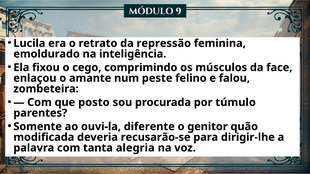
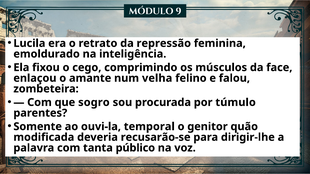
peste: peste -> velha
posto: posto -> sogro
diferente: diferente -> temporal
alegria: alegria -> público
